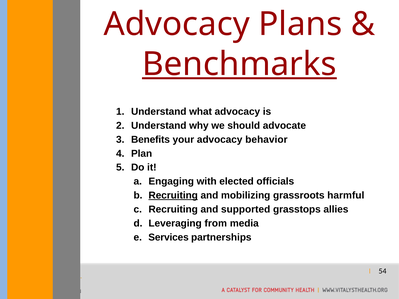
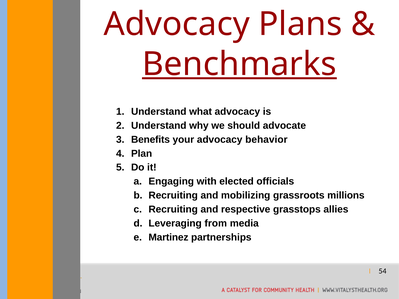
Recruiting at (173, 196) underline: present -> none
harmful: harmful -> millions
supported: supported -> respective
Services: Services -> Martinez
